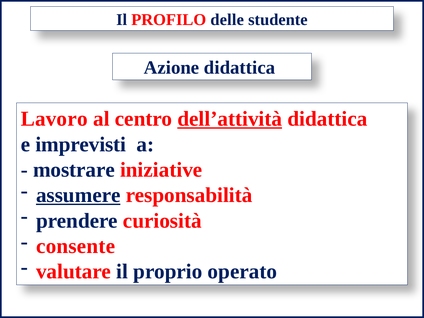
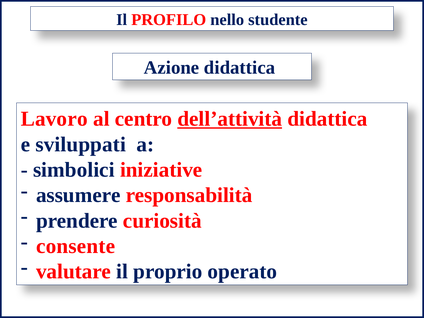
delle: delle -> nello
imprevisti: imprevisti -> sviluppati
mostrare: mostrare -> simbolici
assumere underline: present -> none
